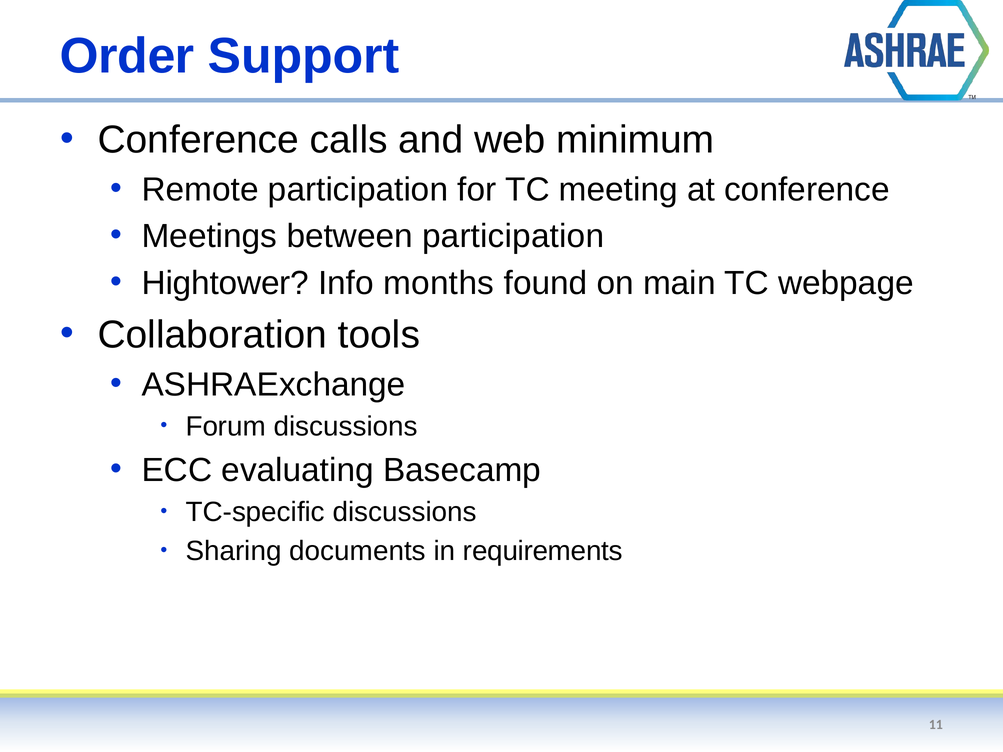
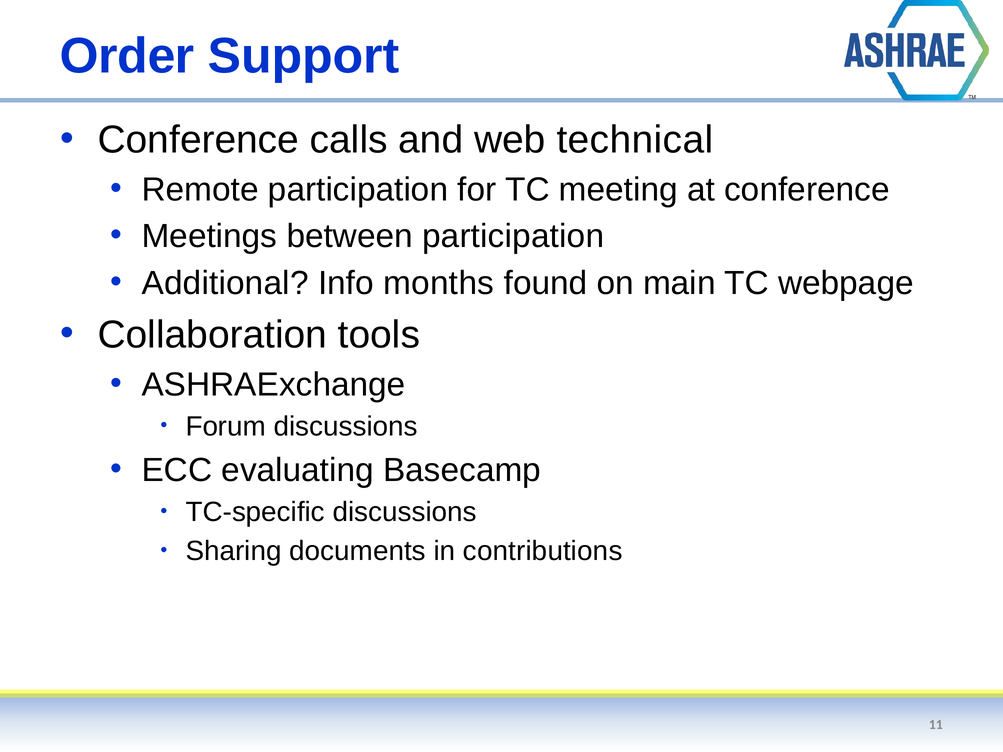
minimum: minimum -> technical
Hightower: Hightower -> Additional
requirements: requirements -> contributions
